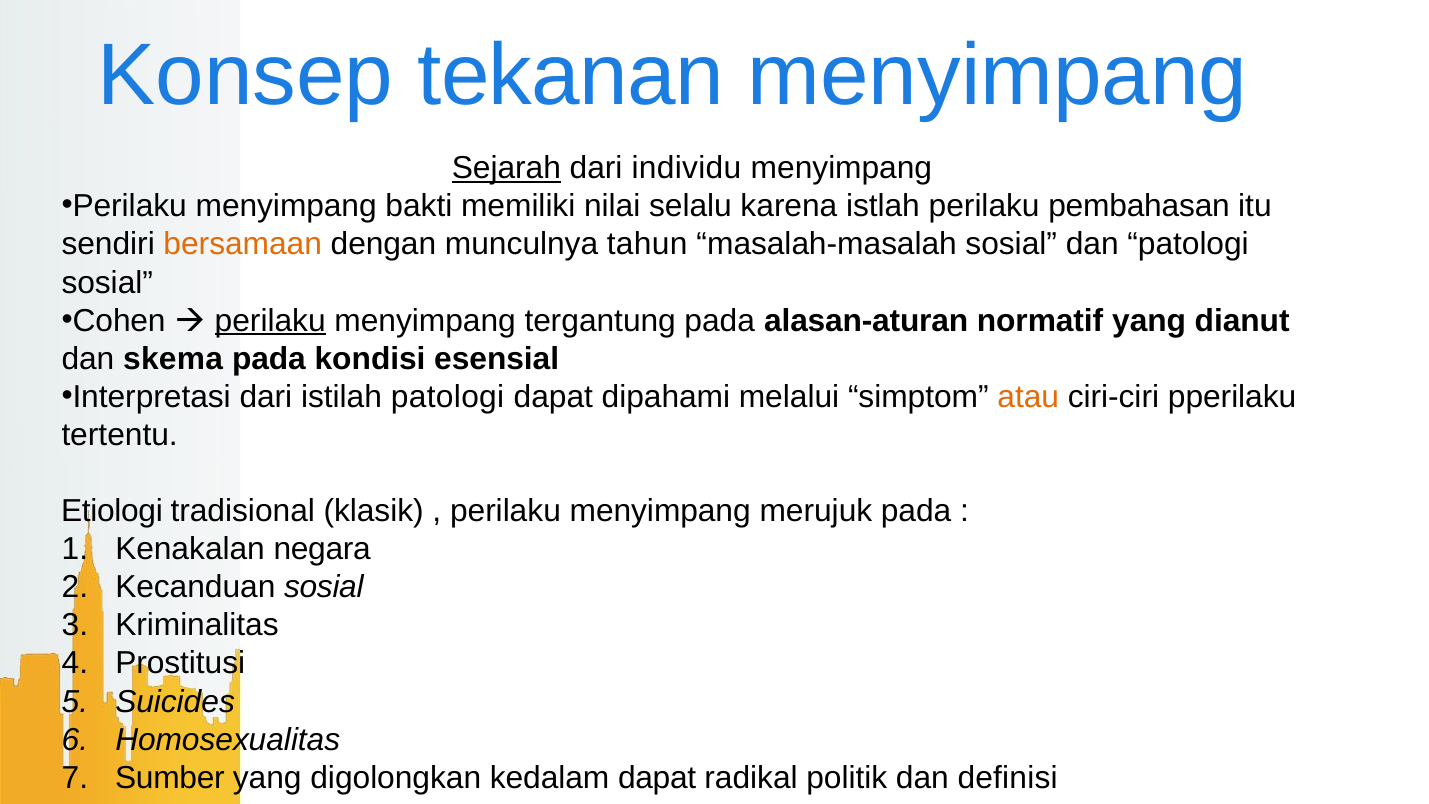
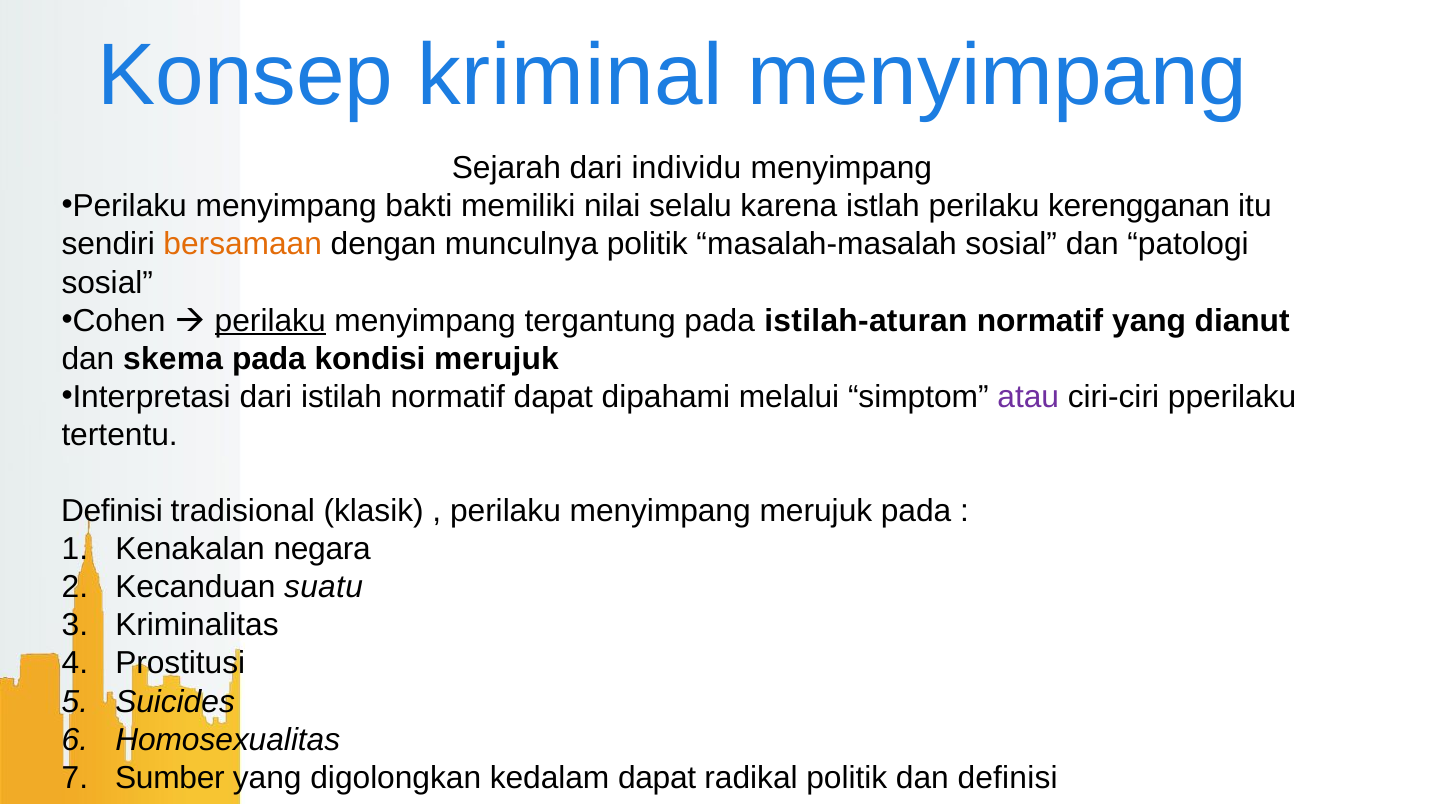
tekanan: tekanan -> kriminal
Sejarah underline: present -> none
pembahasan: pembahasan -> kerengganan
munculnya tahun: tahun -> politik
alasan-aturan: alasan-aturan -> istilah-aturan
kondisi esensial: esensial -> merujuk
istilah patologi: patologi -> normatif
atau colour: orange -> purple
Etiologi at (112, 511): Etiologi -> Definisi
Kecanduan sosial: sosial -> suatu
